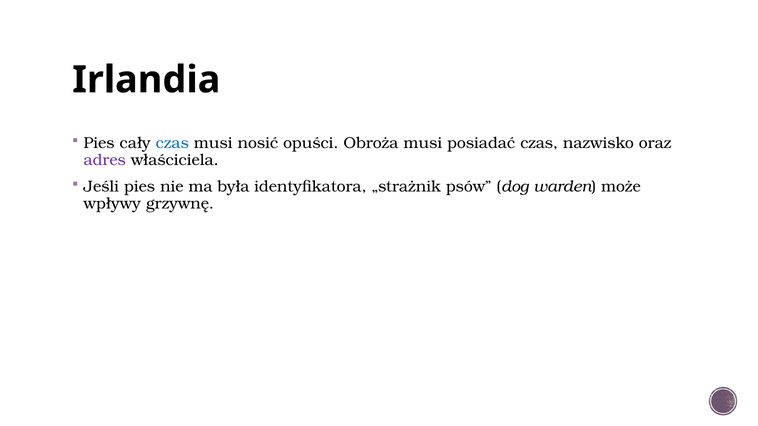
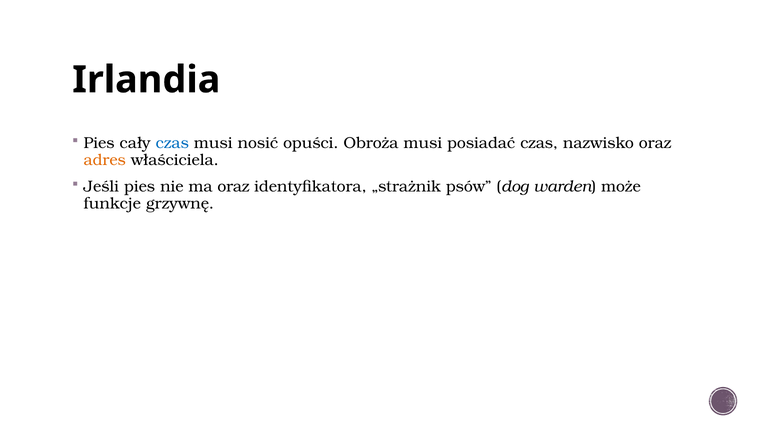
adres colour: purple -> orange
ma była: była -> oraz
wpływy: wpływy -> funkcje
